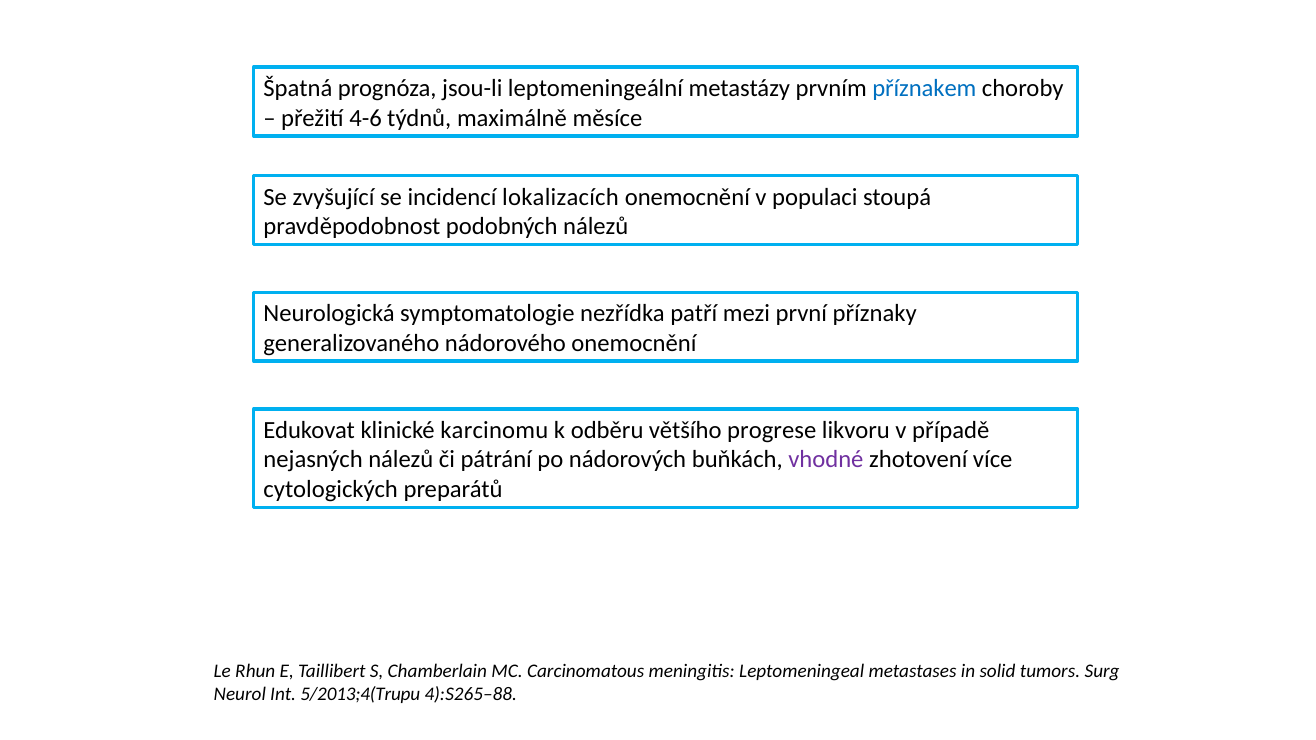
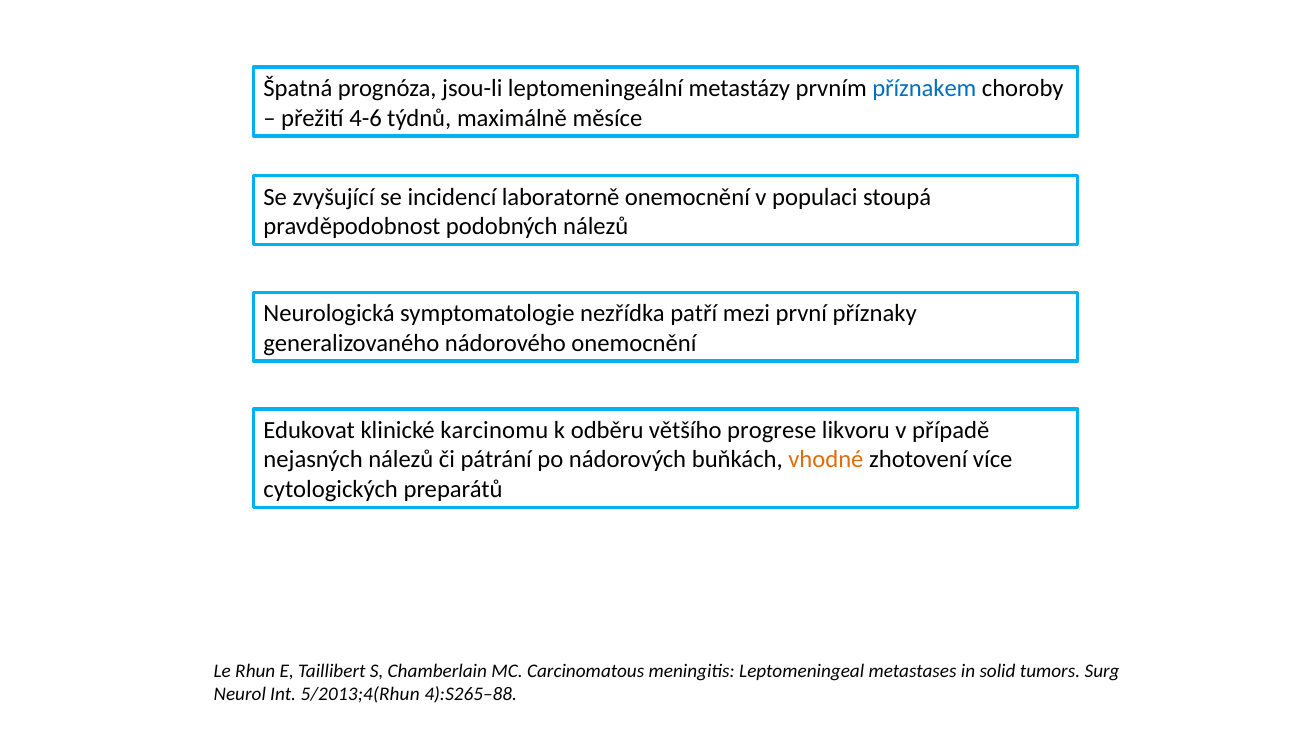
lokalizacích: lokalizacích -> laboratorně
vhodné colour: purple -> orange
5/2013;4(Trupu: 5/2013;4(Trupu -> 5/2013;4(Rhun
